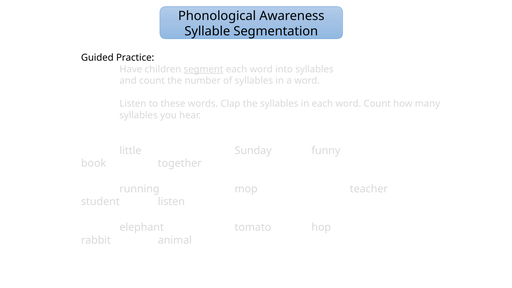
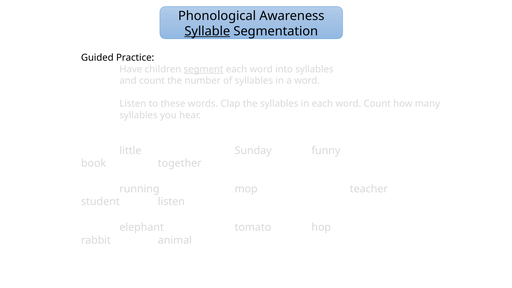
Syllable underline: none -> present
